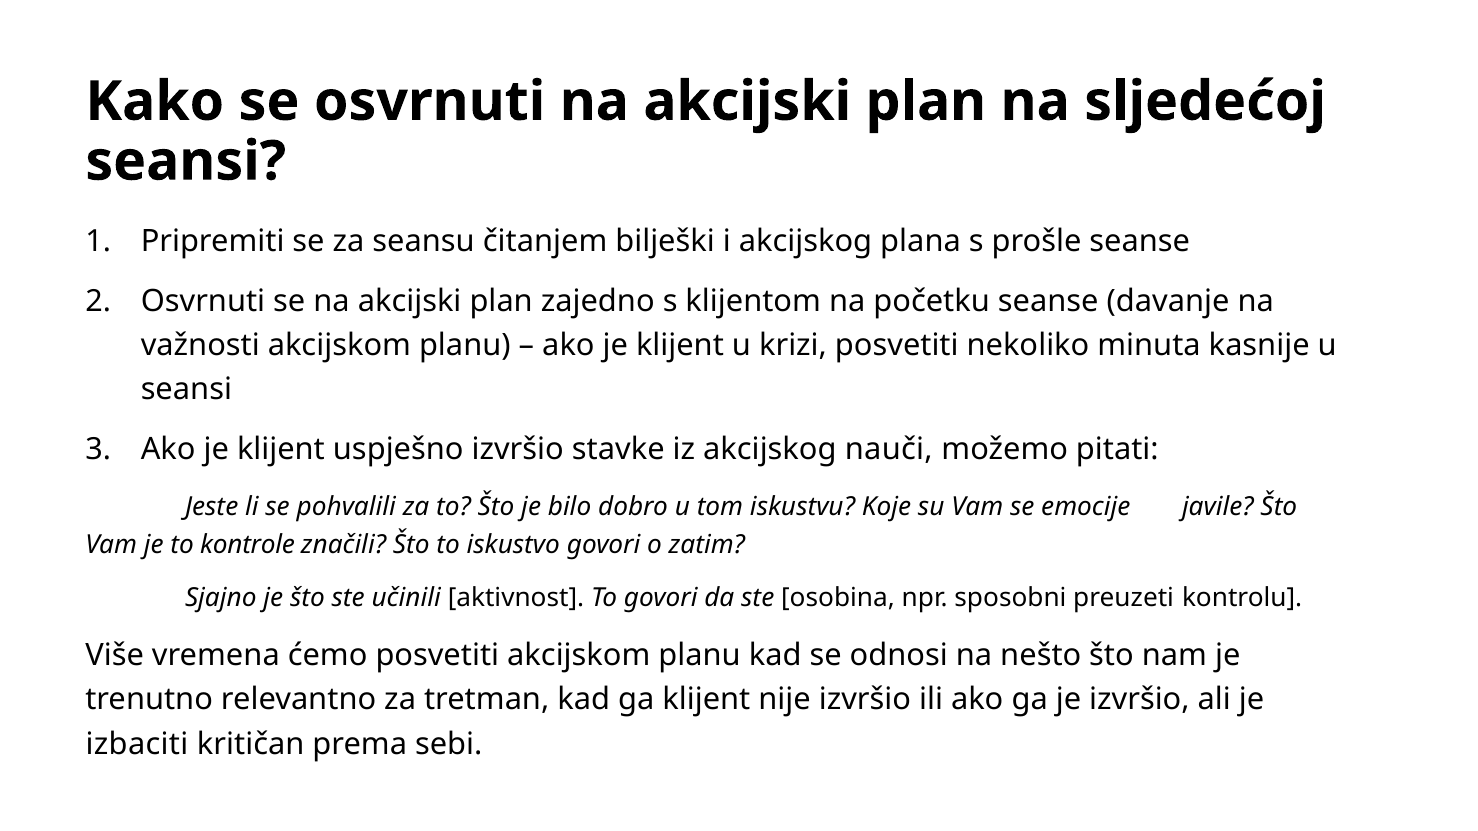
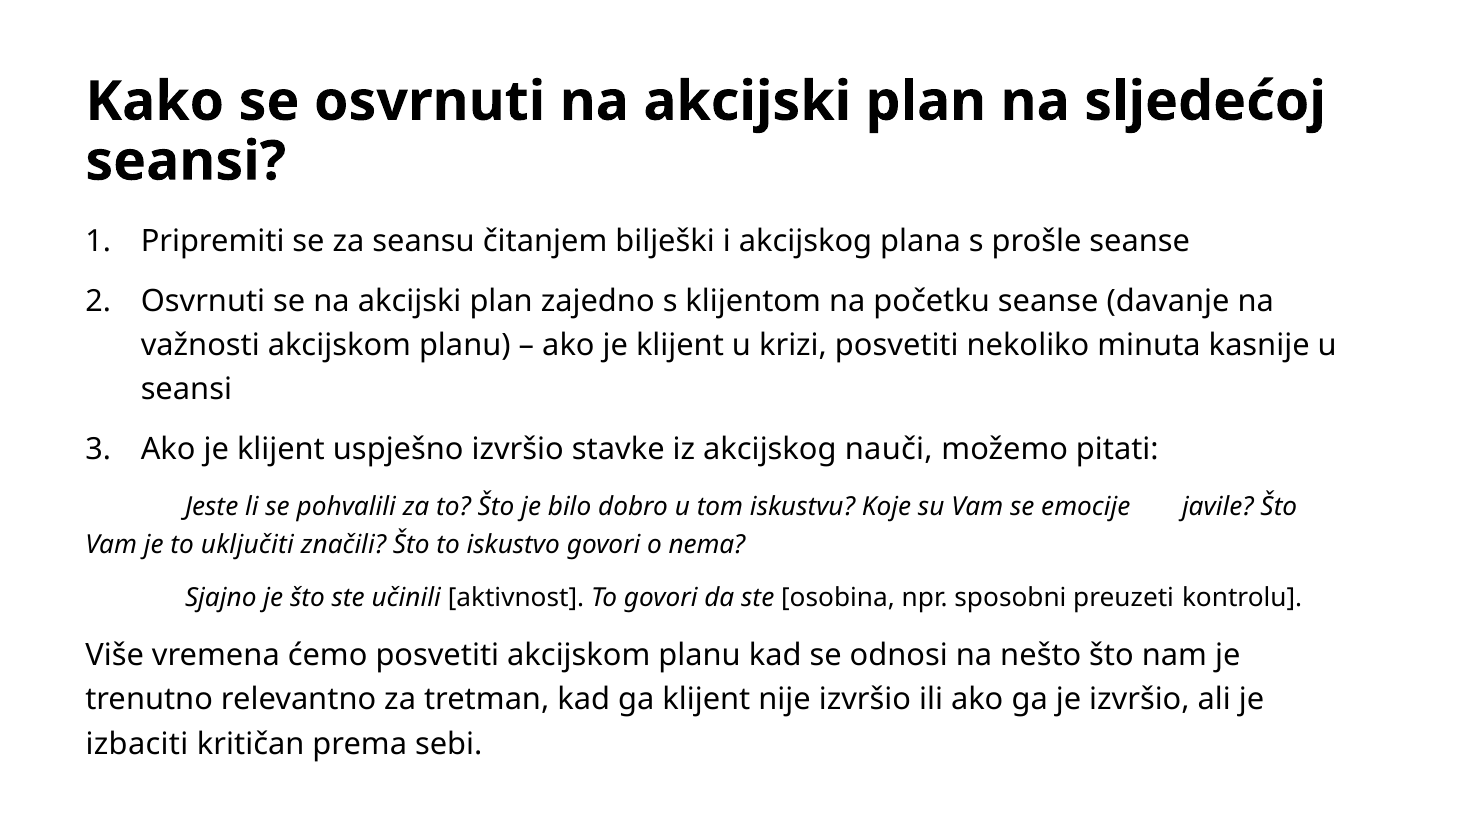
kontrole: kontrole -> uključiti
zatim: zatim -> nema
